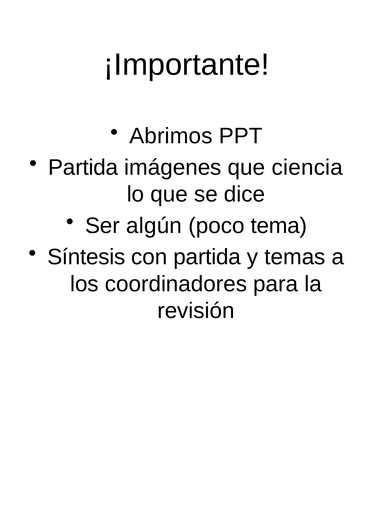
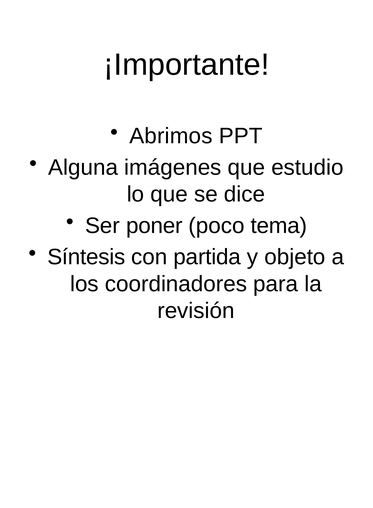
Partida at (83, 168): Partida -> Alguna
ciencia: ciencia -> estudio
algún: algún -> poner
temas: temas -> objeto
